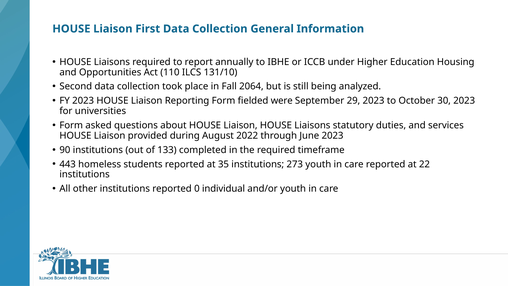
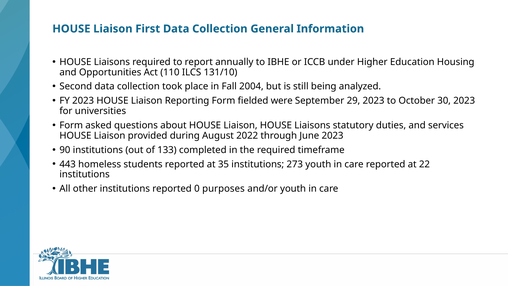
2064: 2064 -> 2004
individual: individual -> purposes
